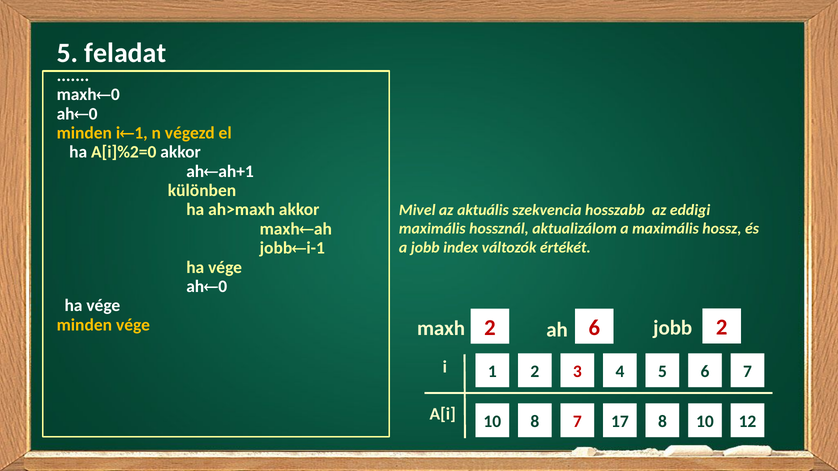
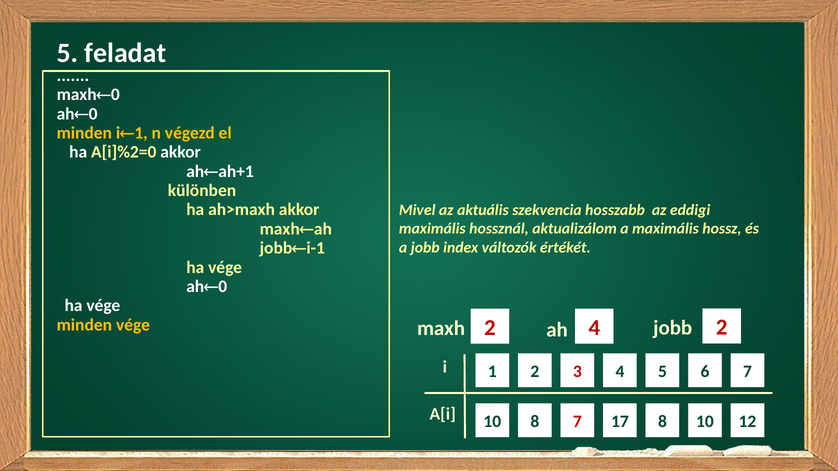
ah 6: 6 -> 4
